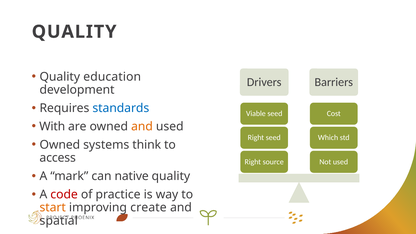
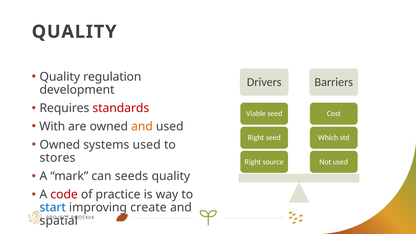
education: education -> regulation
standards colour: blue -> red
systems think: think -> used
access: access -> stores
native: native -> seeds
start colour: orange -> blue
